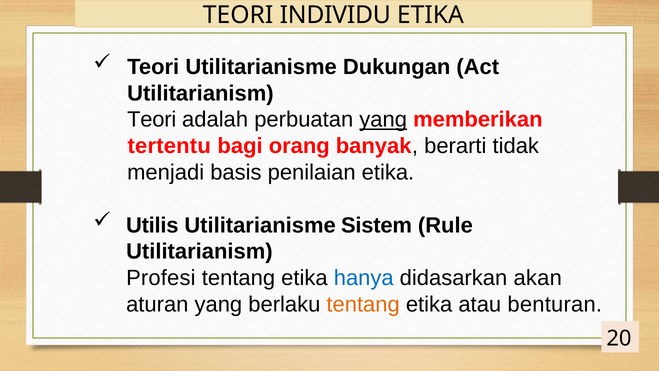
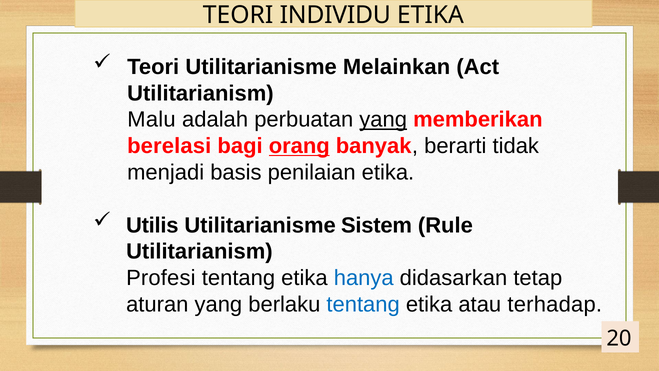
Dukungan: Dukungan -> Melainkan
Teori at (152, 120): Teori -> Malu
tertentu: tertentu -> berelasi
orang underline: none -> present
akan: akan -> tetap
tentang at (363, 304) colour: orange -> blue
benturan: benturan -> terhadap
